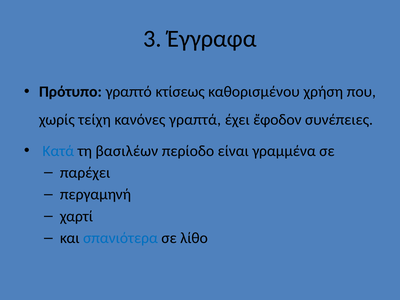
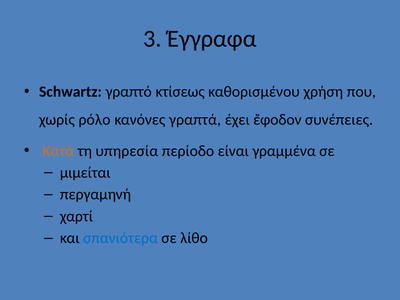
Πρότυπο: Πρότυπο -> Schwartz
τείχη: τείχη -> ρόλο
Κατά colour: blue -> orange
βασιλέων: βασιλέων -> υπηρεσία
παρέχει: παρέχει -> μιμείται
